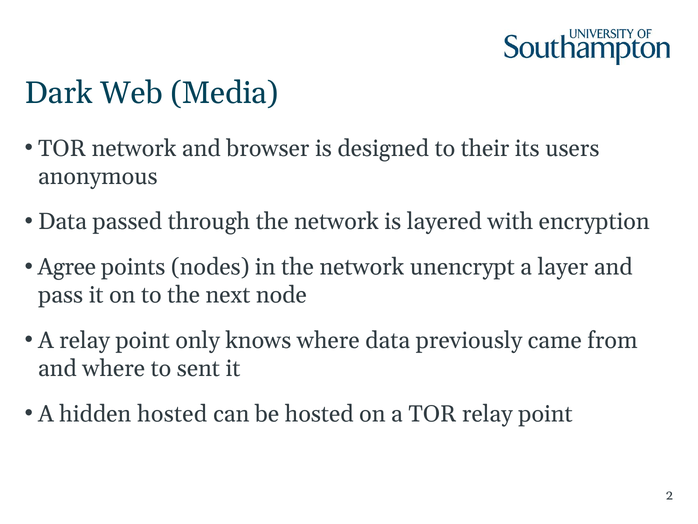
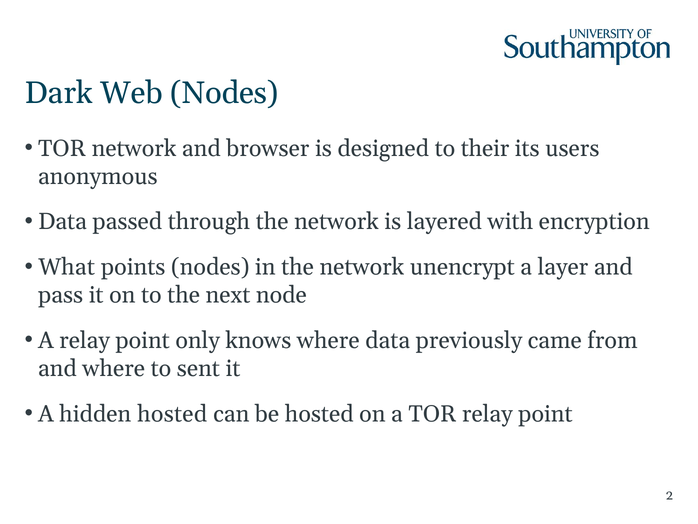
Web Media: Media -> Nodes
Agree: Agree -> What
